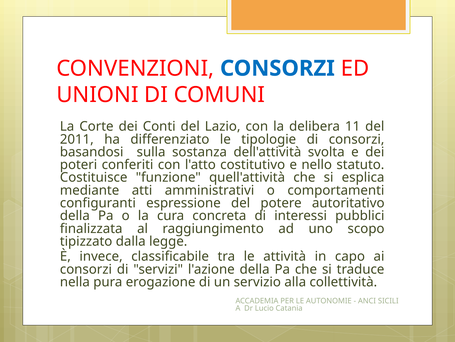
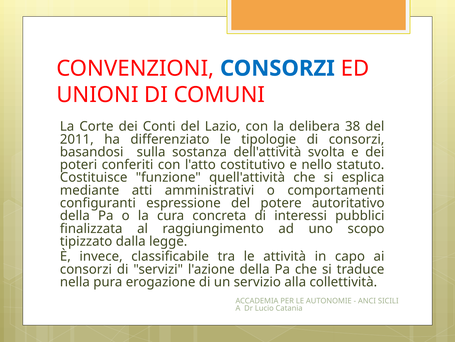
11: 11 -> 38
